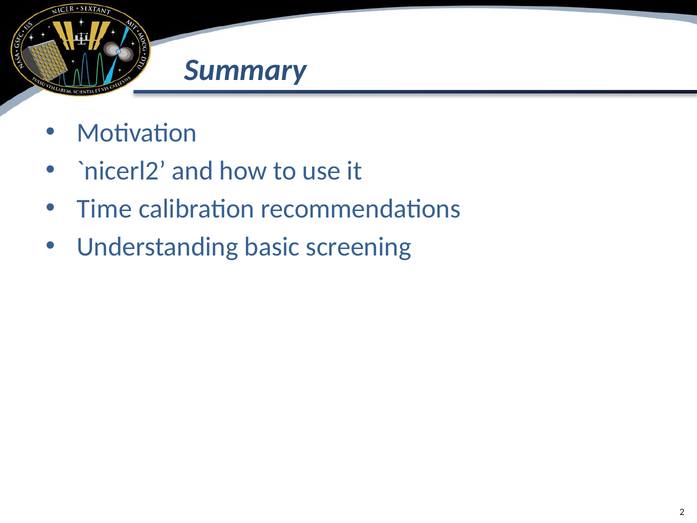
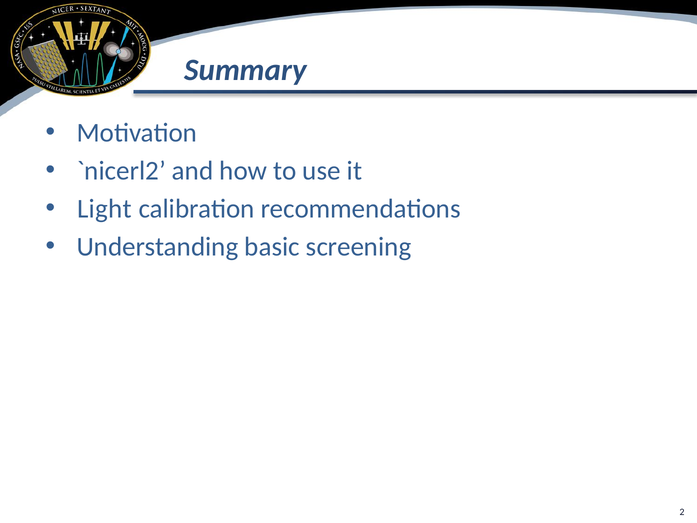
Time: Time -> Light
